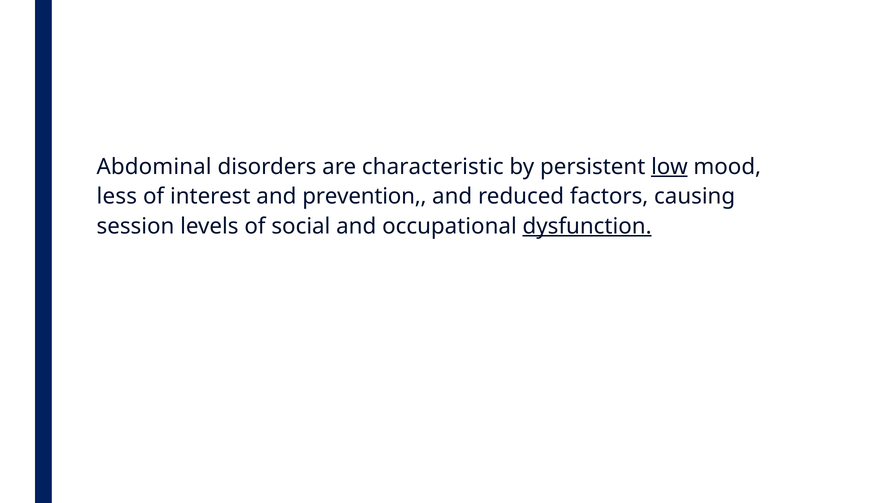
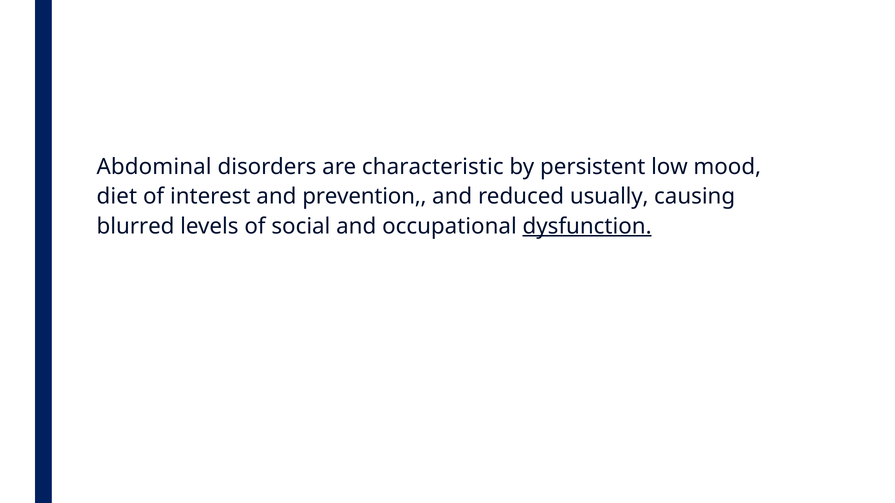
low underline: present -> none
less: less -> diet
factors: factors -> usually
session: session -> blurred
